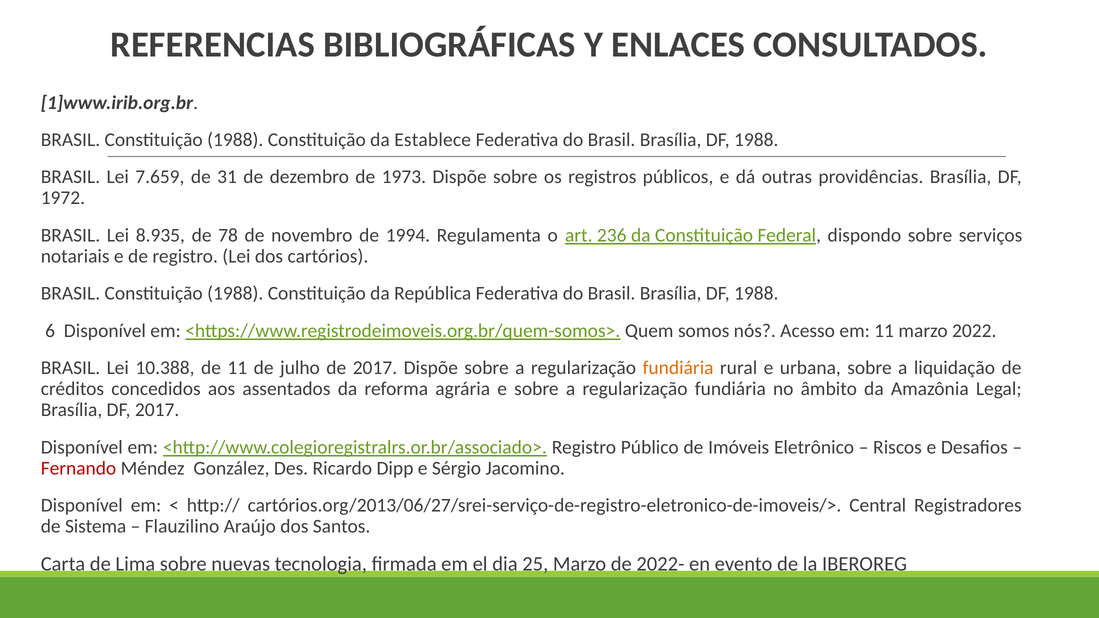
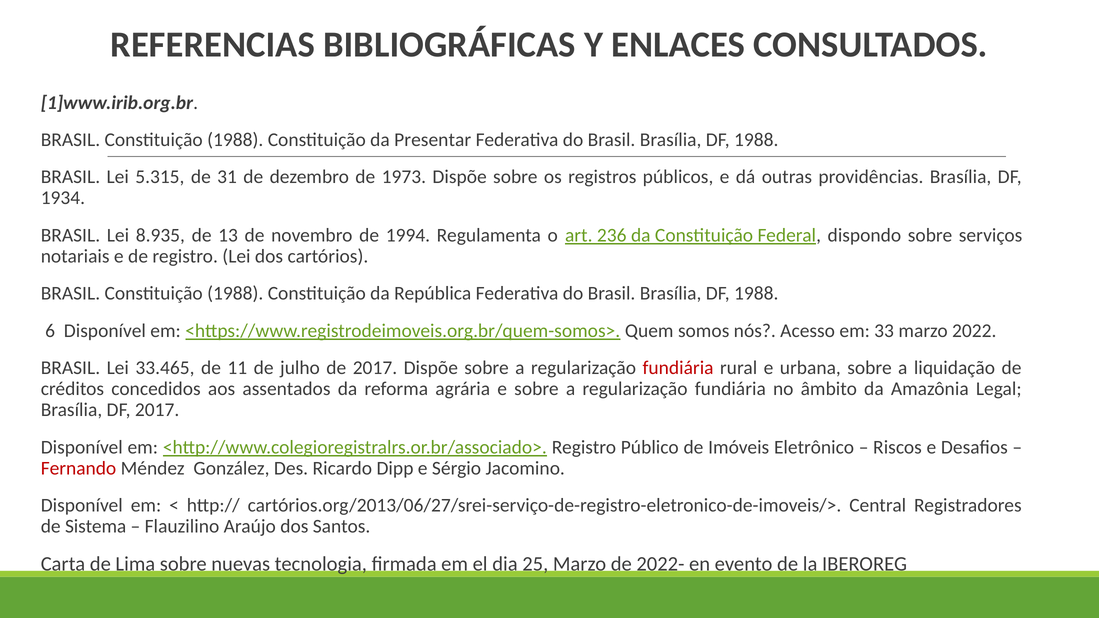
Establece: Establece -> Presentar
7.659: 7.659 -> 5.315
1972: 1972 -> 1934
78: 78 -> 13
em 11: 11 -> 33
10.388: 10.388 -> 33.465
fundiária at (678, 368) colour: orange -> red
